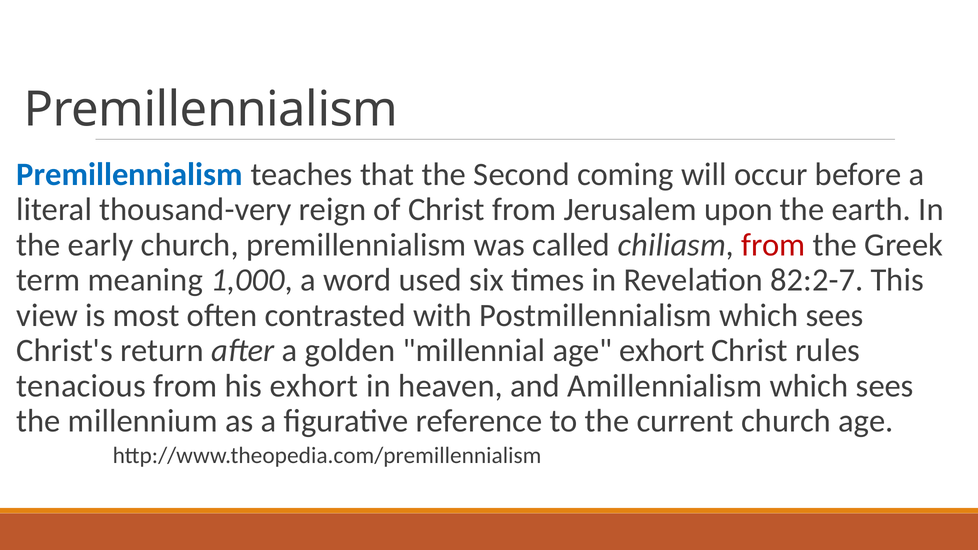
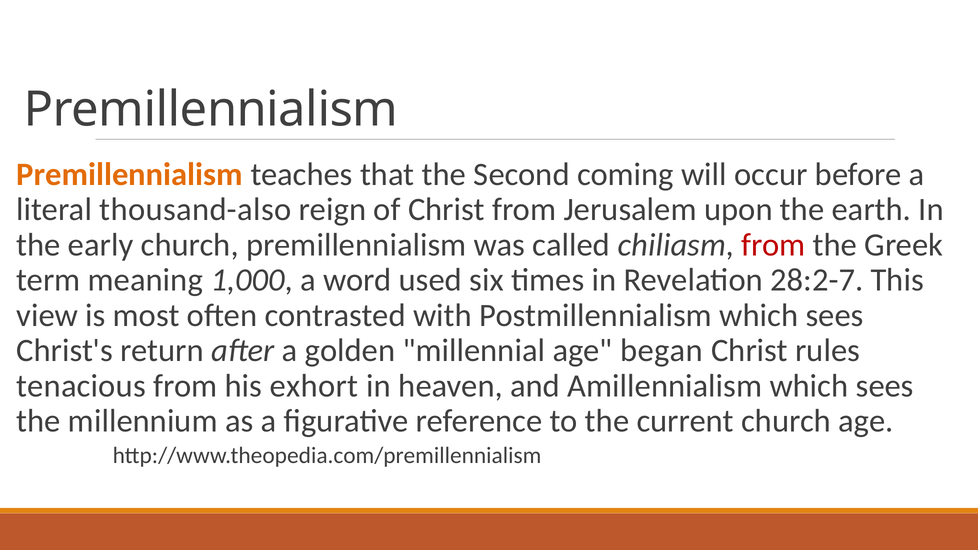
Premillennialism at (130, 175) colour: blue -> orange
thousand-very: thousand-very -> thousand-also
82:2-7: 82:2-7 -> 28:2-7
age exhort: exhort -> began
